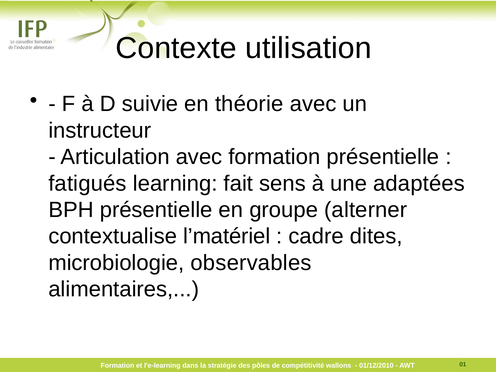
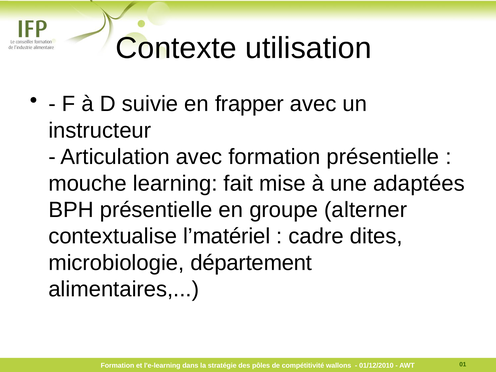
théorie: théorie -> frapper
fatigués: fatigués -> mouche
sens: sens -> mise
observables: observables -> département
